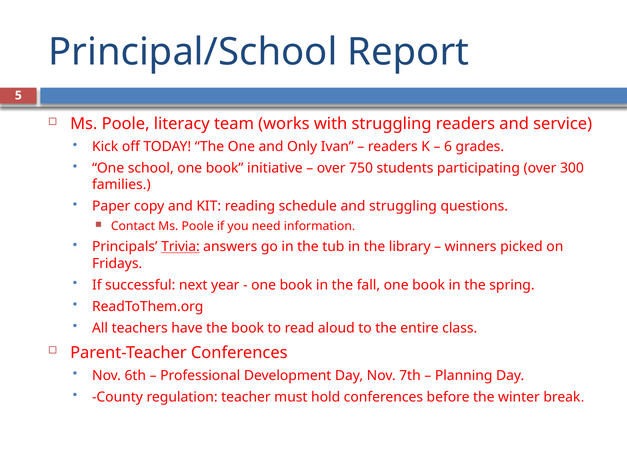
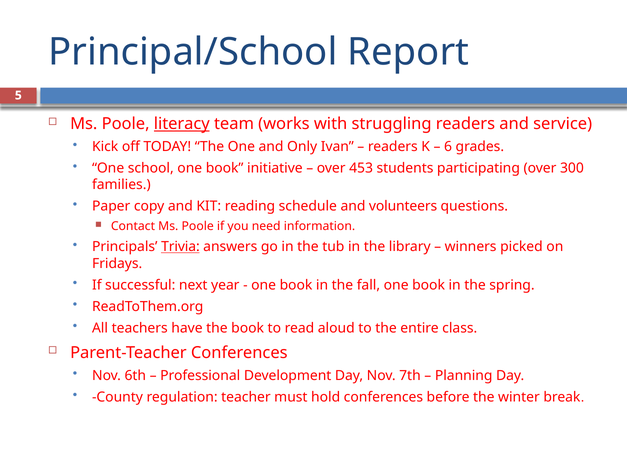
literacy underline: none -> present
750: 750 -> 453
and struggling: struggling -> volunteers
